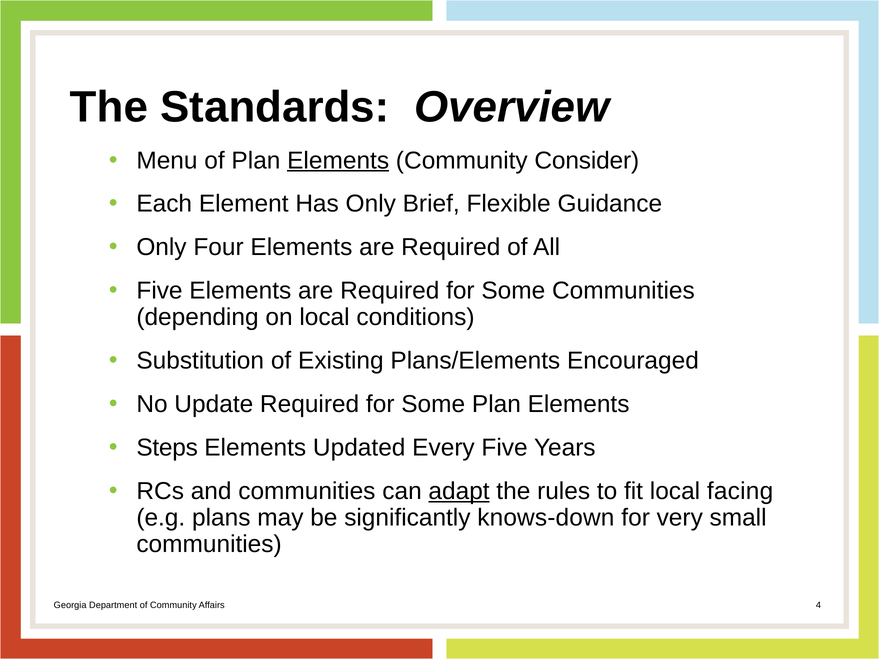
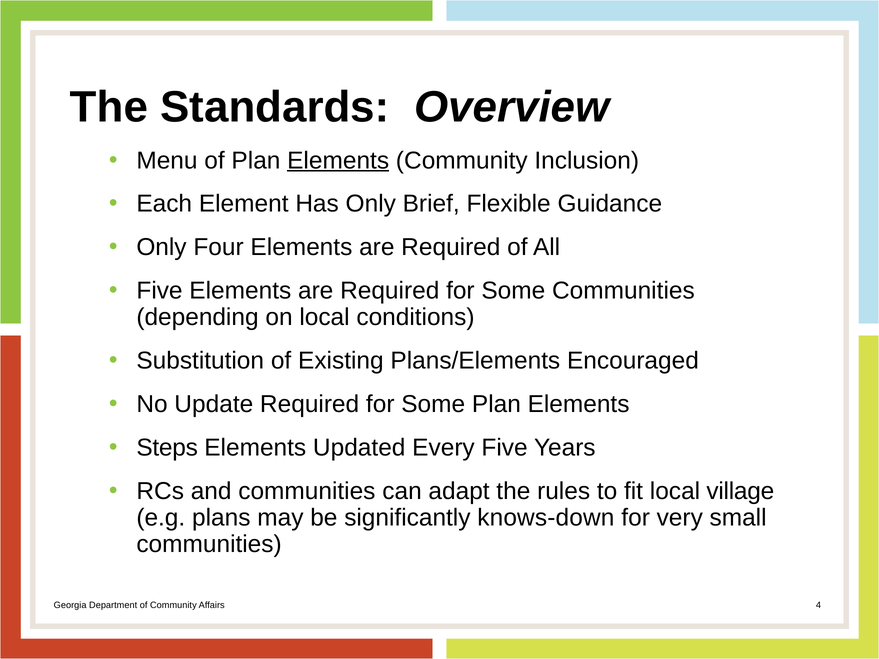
Consider: Consider -> Inclusion
adapt underline: present -> none
facing: facing -> village
